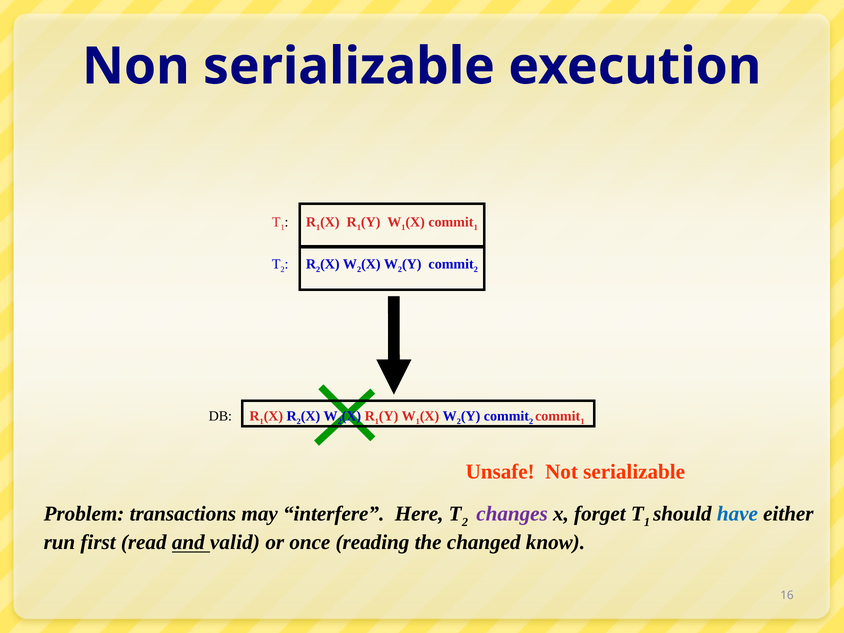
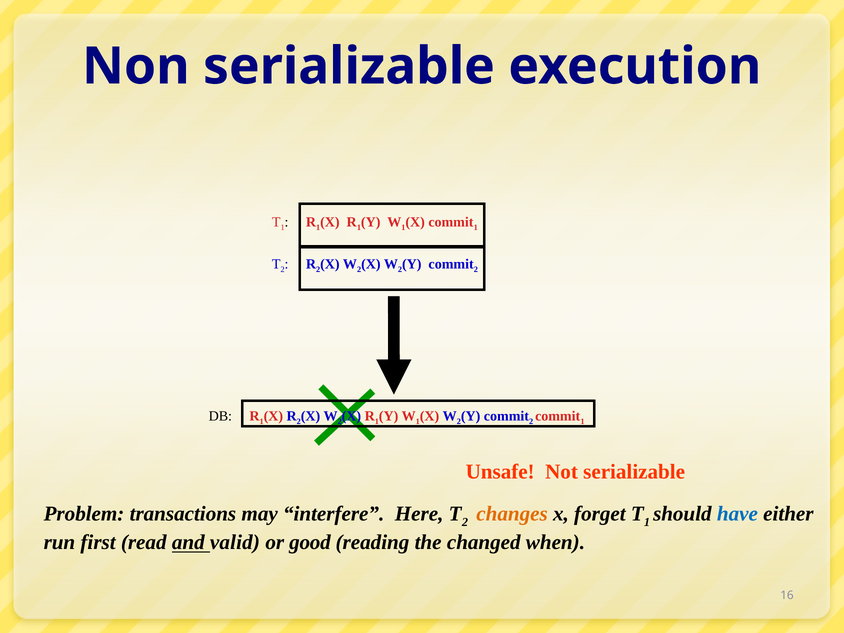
changes colour: purple -> orange
once: once -> good
know: know -> when
